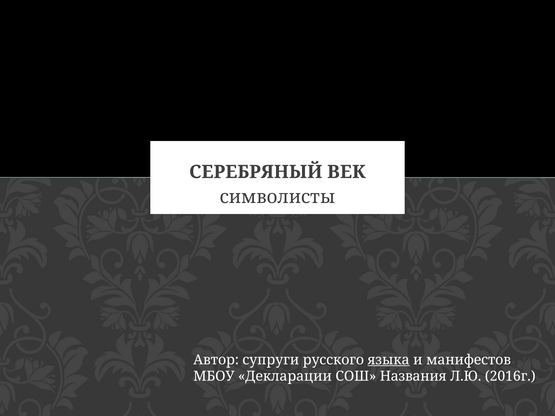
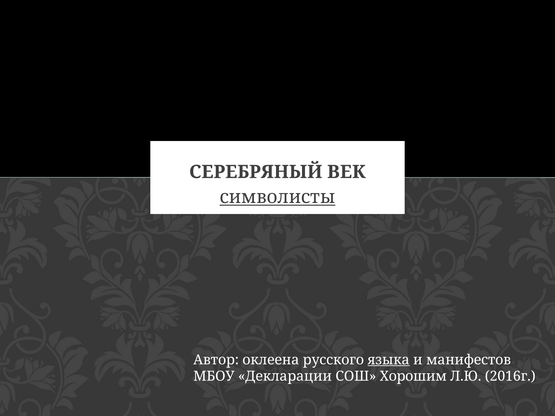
символисты underline: none -> present
супруги: супруги -> оклеена
Названия: Названия -> Хорошим
